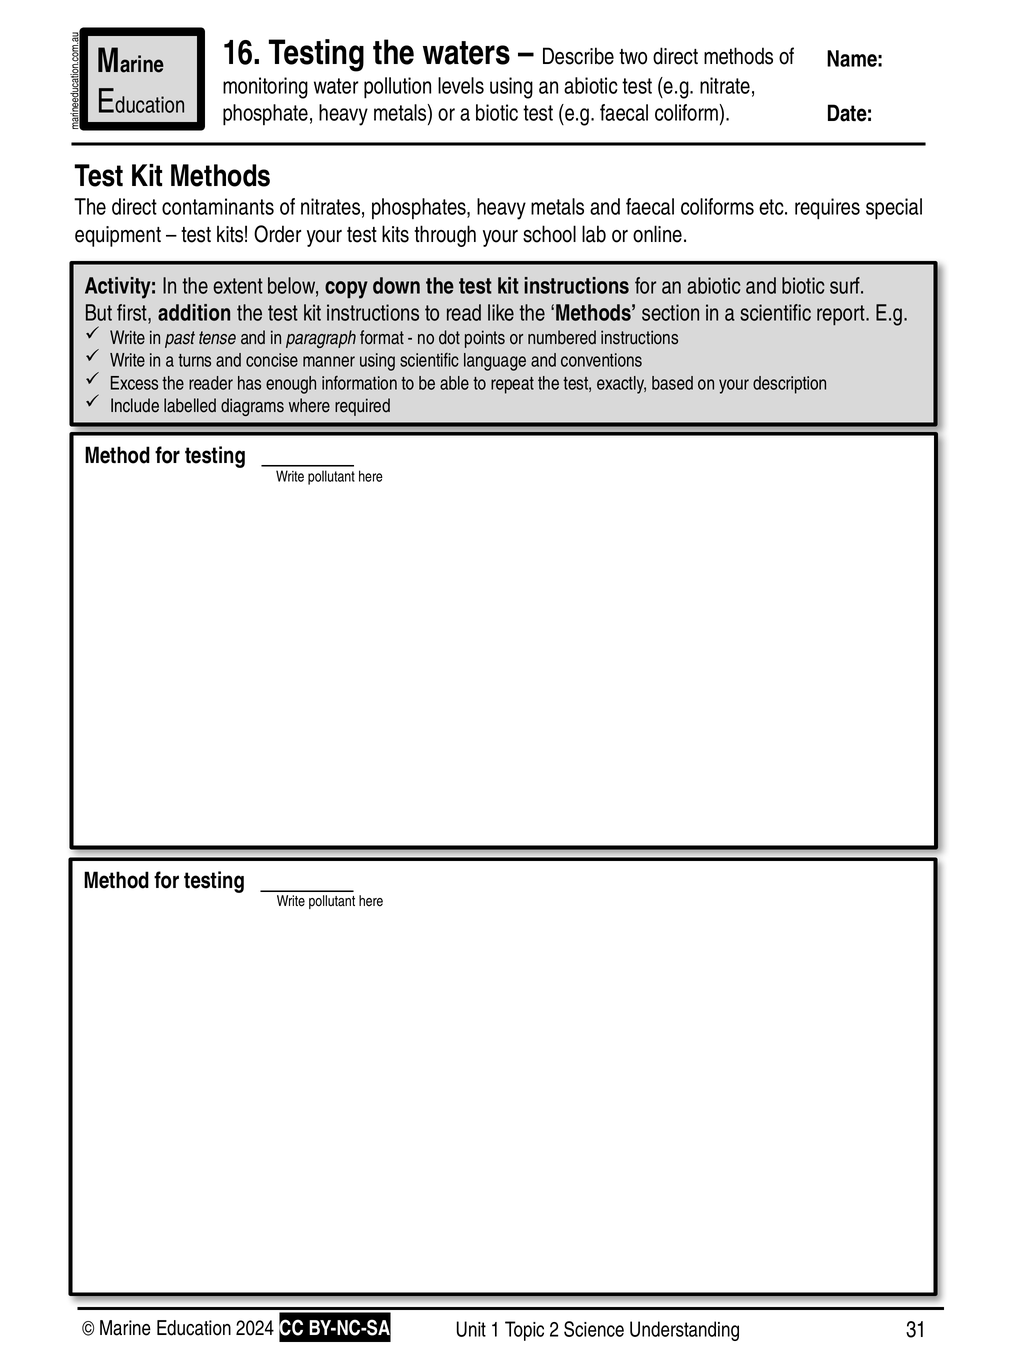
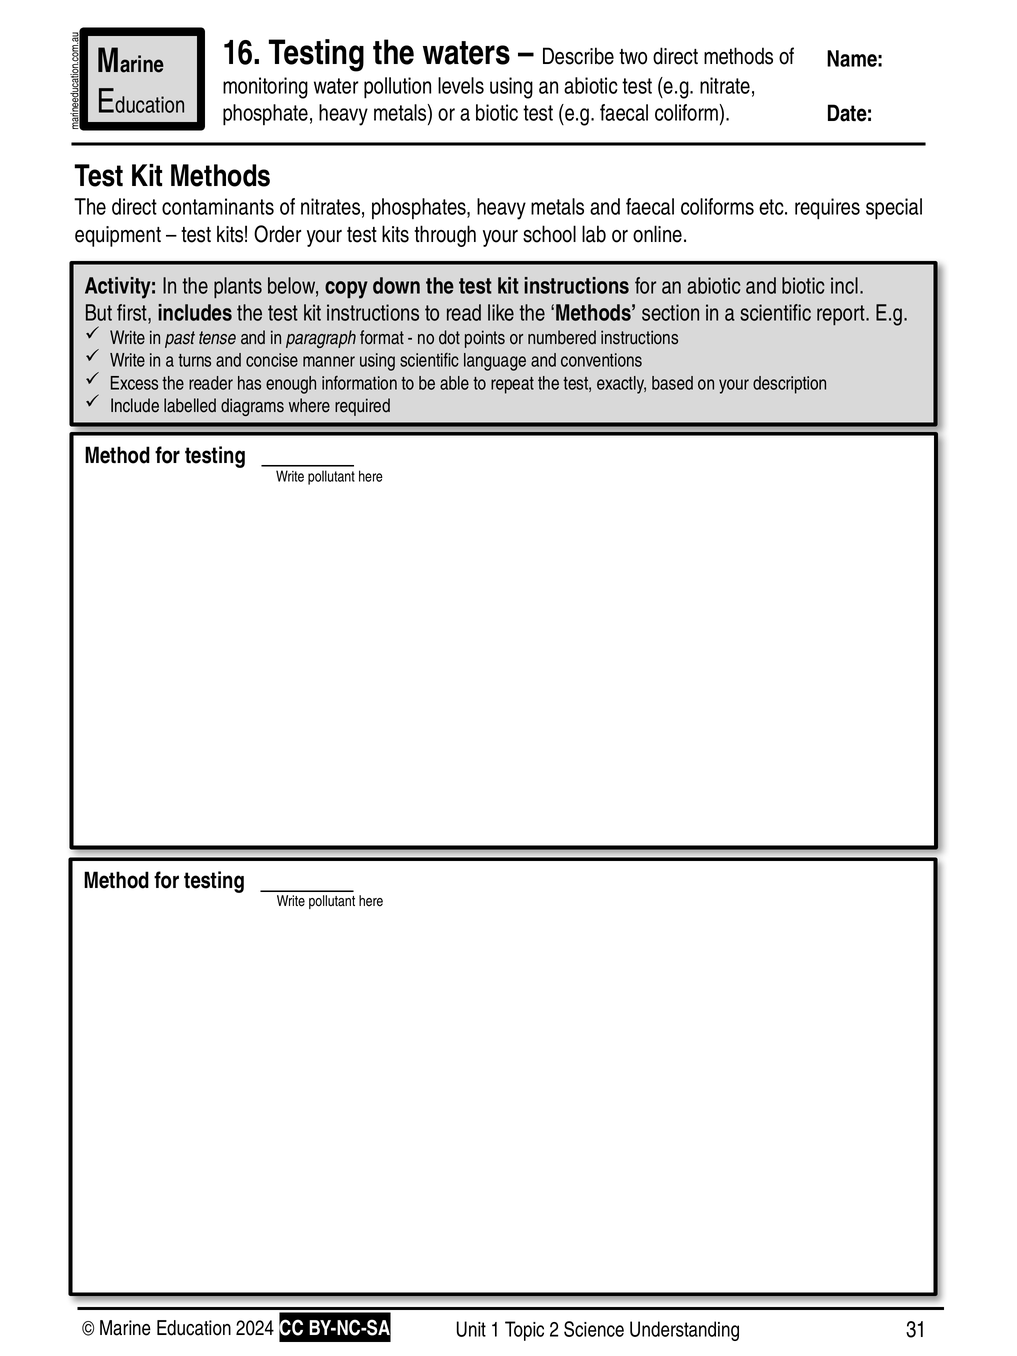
extent: extent -> plants
surf: surf -> incl
addition: addition -> includes
